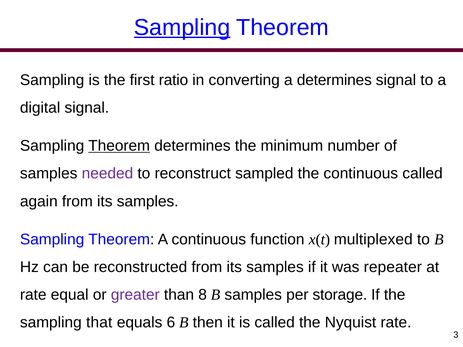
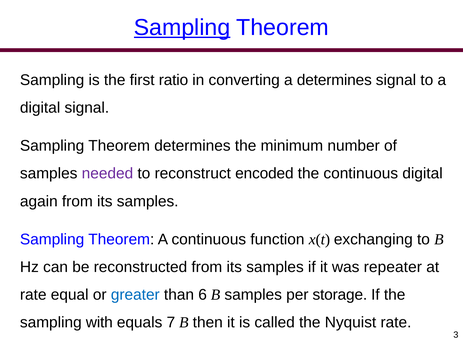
Theorem at (119, 146) underline: present -> none
sampled: sampled -> encoded
continuous called: called -> digital
multiplexed: multiplexed -> exchanging
greater colour: purple -> blue
8: 8 -> 6
that: that -> with
6: 6 -> 7
